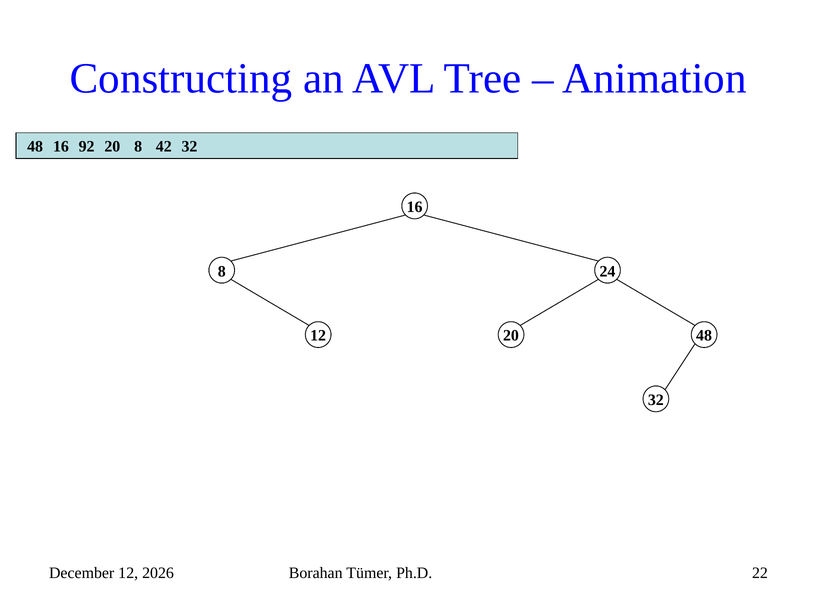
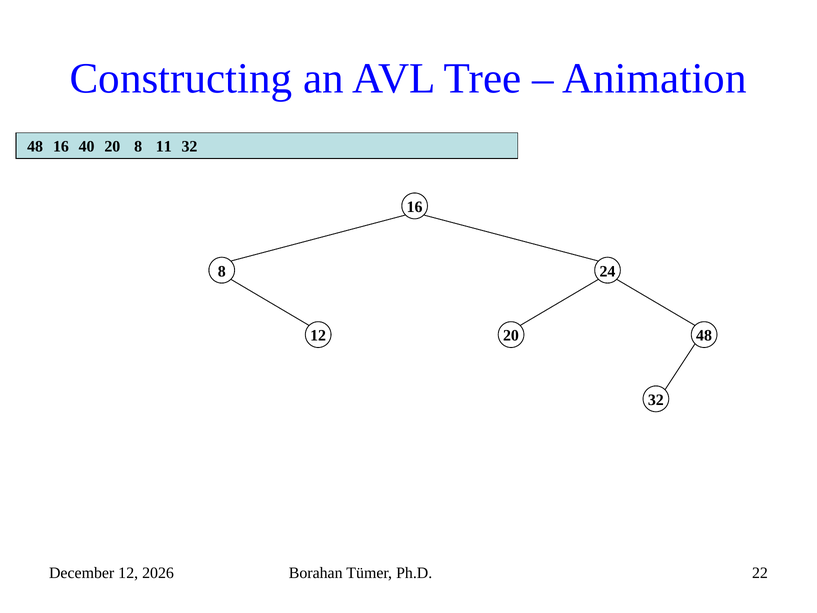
42: 42 -> 11
92: 92 -> 40
